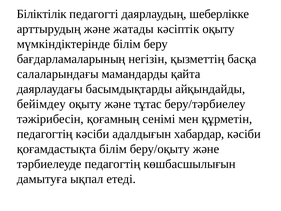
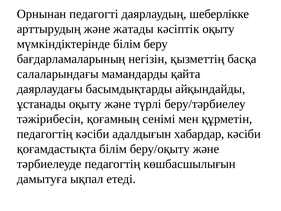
Біліктілік: Біліктілік -> Орнынан
бейімдеу: бейімдеу -> ұстанады
тұтас: тұтас -> түрлі
